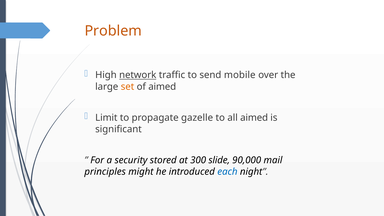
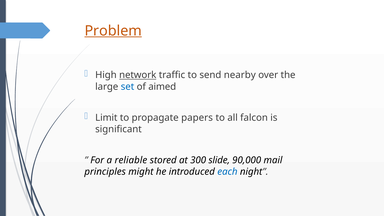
Problem underline: none -> present
mobile: mobile -> nearby
set colour: orange -> blue
gazelle: gazelle -> papers
all aimed: aimed -> falcon
security: security -> reliable
